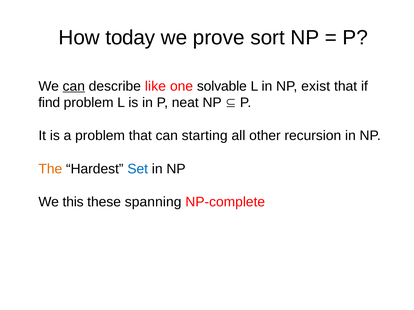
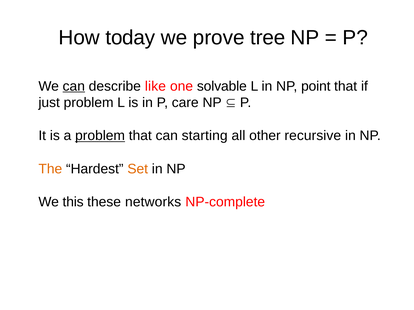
sort: sort -> tree
exist: exist -> point
find: find -> just
neat: neat -> care
problem at (100, 136) underline: none -> present
recursion: recursion -> recursive
Set colour: blue -> orange
spanning: spanning -> networks
